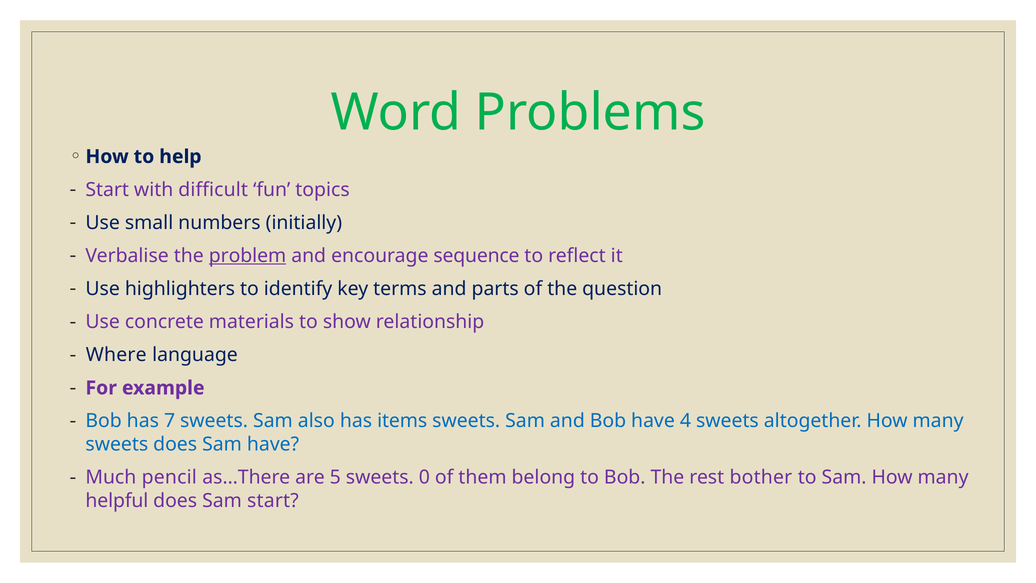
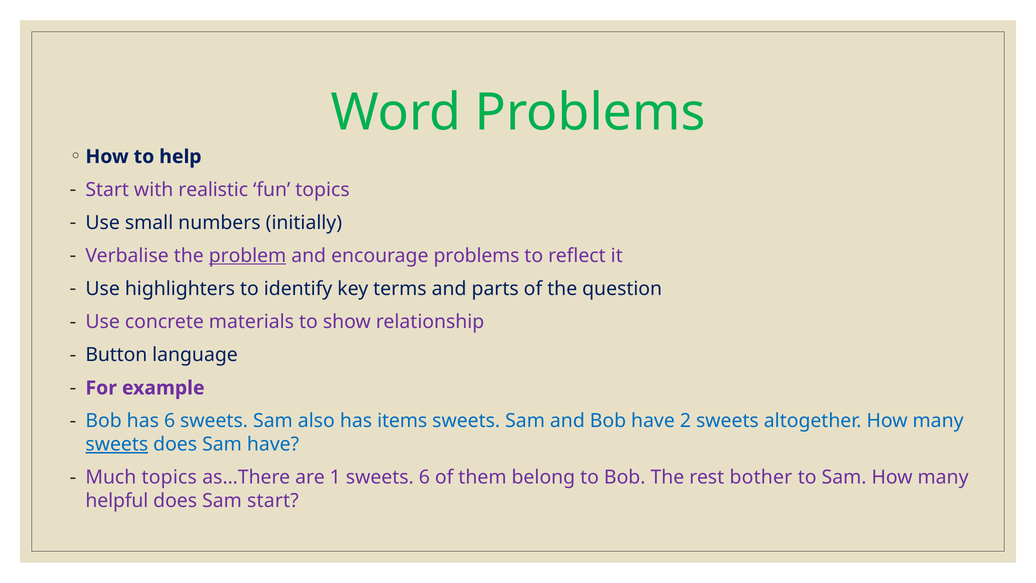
difficult: difficult -> realistic
encourage sequence: sequence -> problems
Where: Where -> Button
has 7: 7 -> 6
4: 4 -> 2
sweets at (117, 444) underline: none -> present
Much pencil: pencil -> topics
5: 5 -> 1
sweets 0: 0 -> 6
